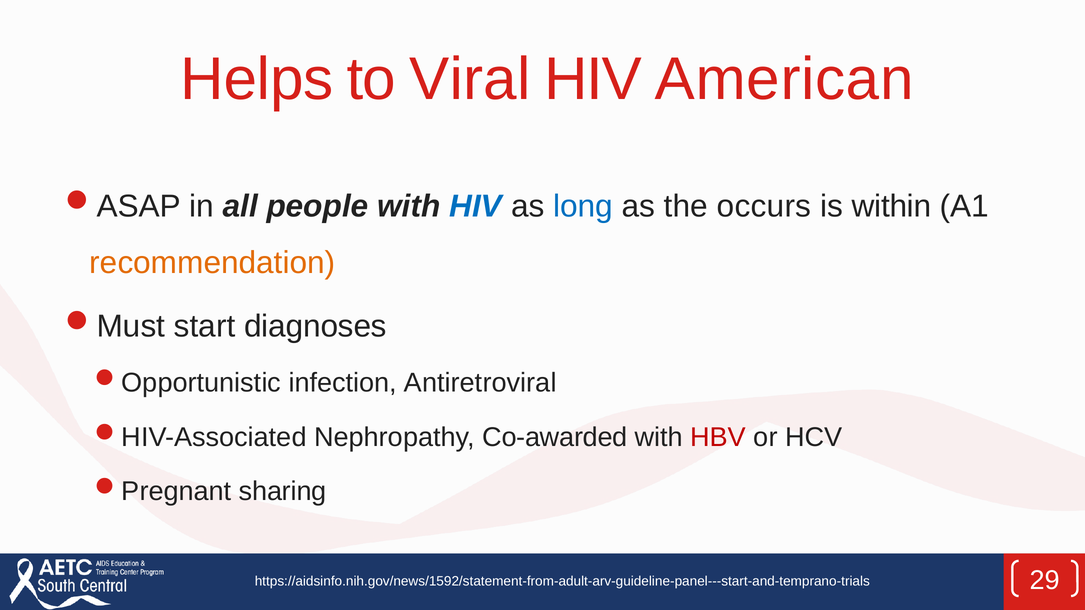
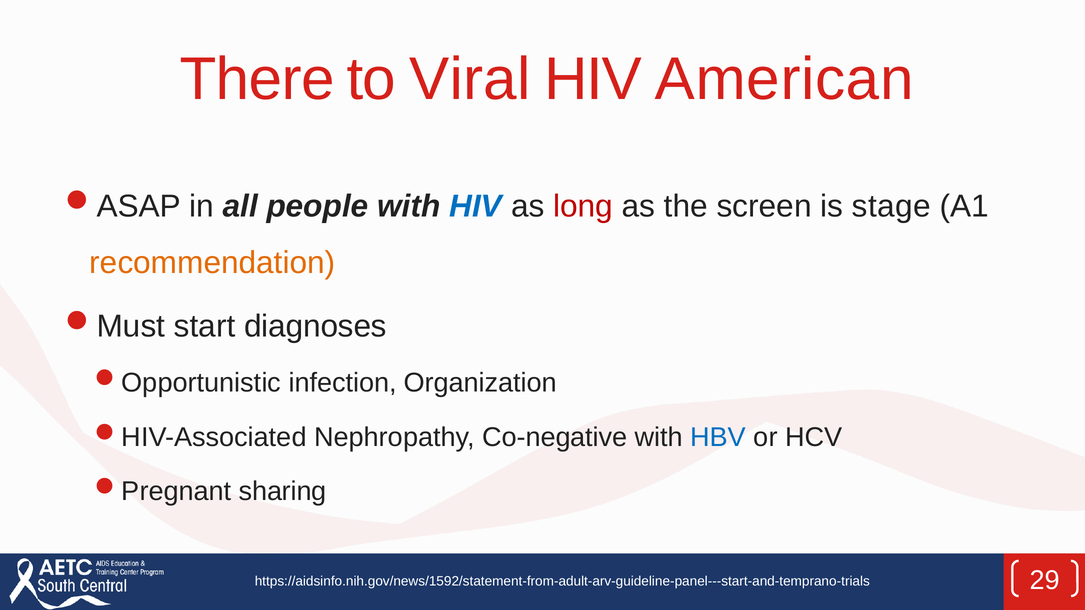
Helps: Helps -> There
long colour: blue -> red
occurs: occurs -> screen
within: within -> stage
Antiretroviral: Antiretroviral -> Organization
Co-awarded: Co-awarded -> Co-negative
HBV colour: red -> blue
